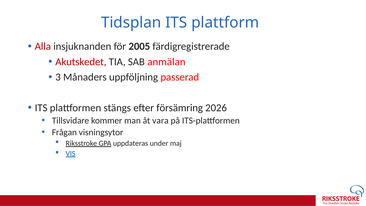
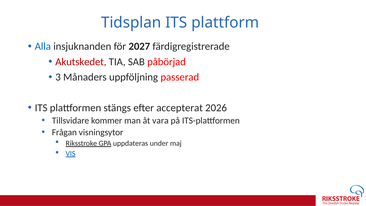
Alla colour: red -> blue
2005: 2005 -> 2027
anmälan: anmälan -> påbörjad
försämring: försämring -> accepterat
